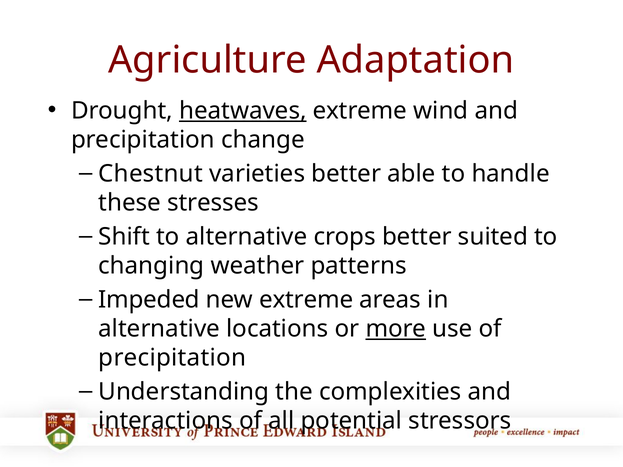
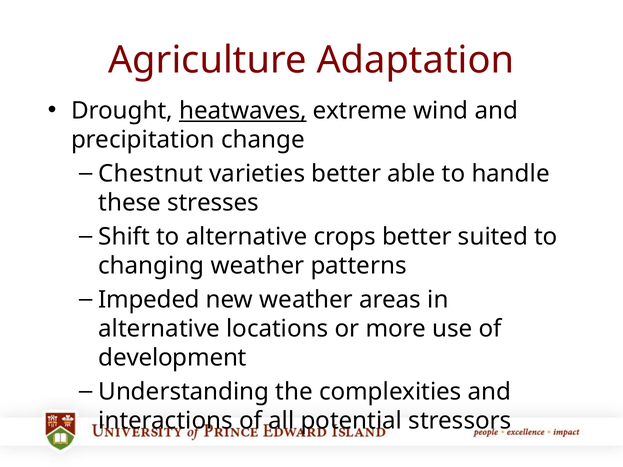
new extreme: extreme -> weather
more underline: present -> none
precipitation at (172, 358): precipitation -> development
